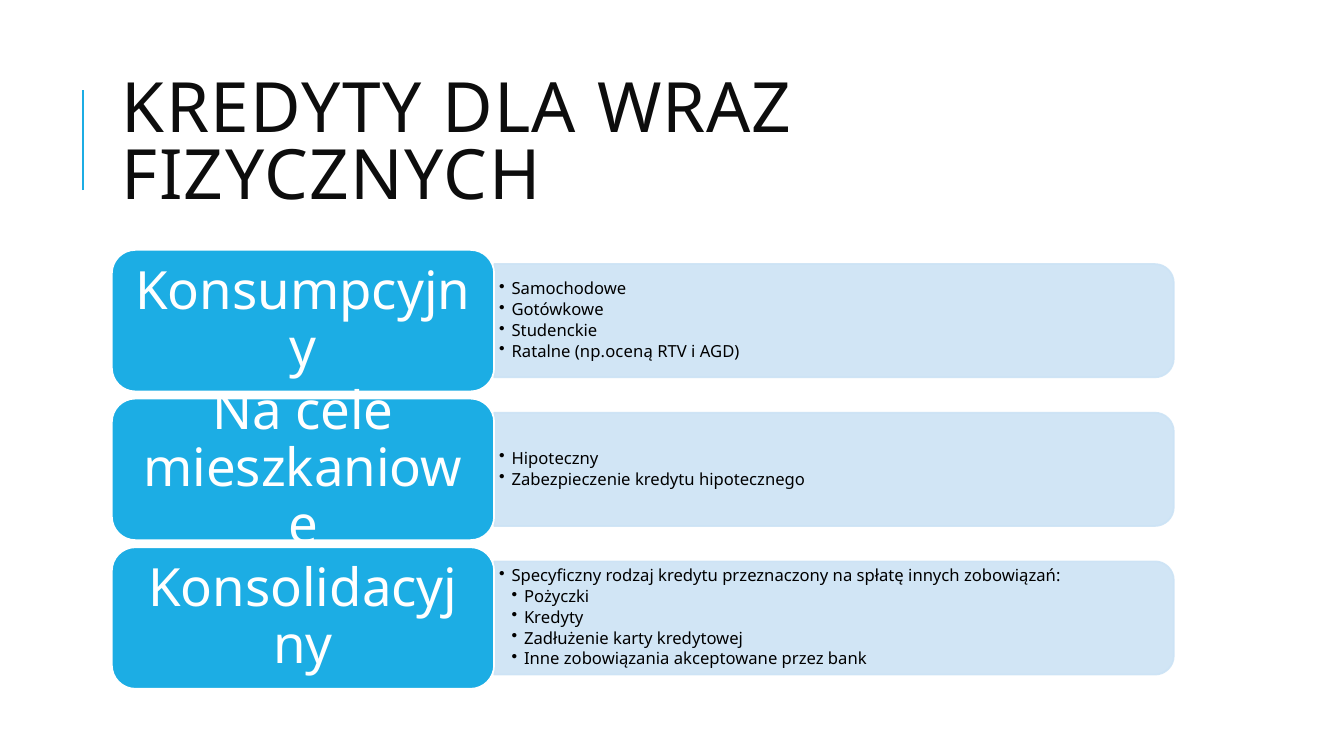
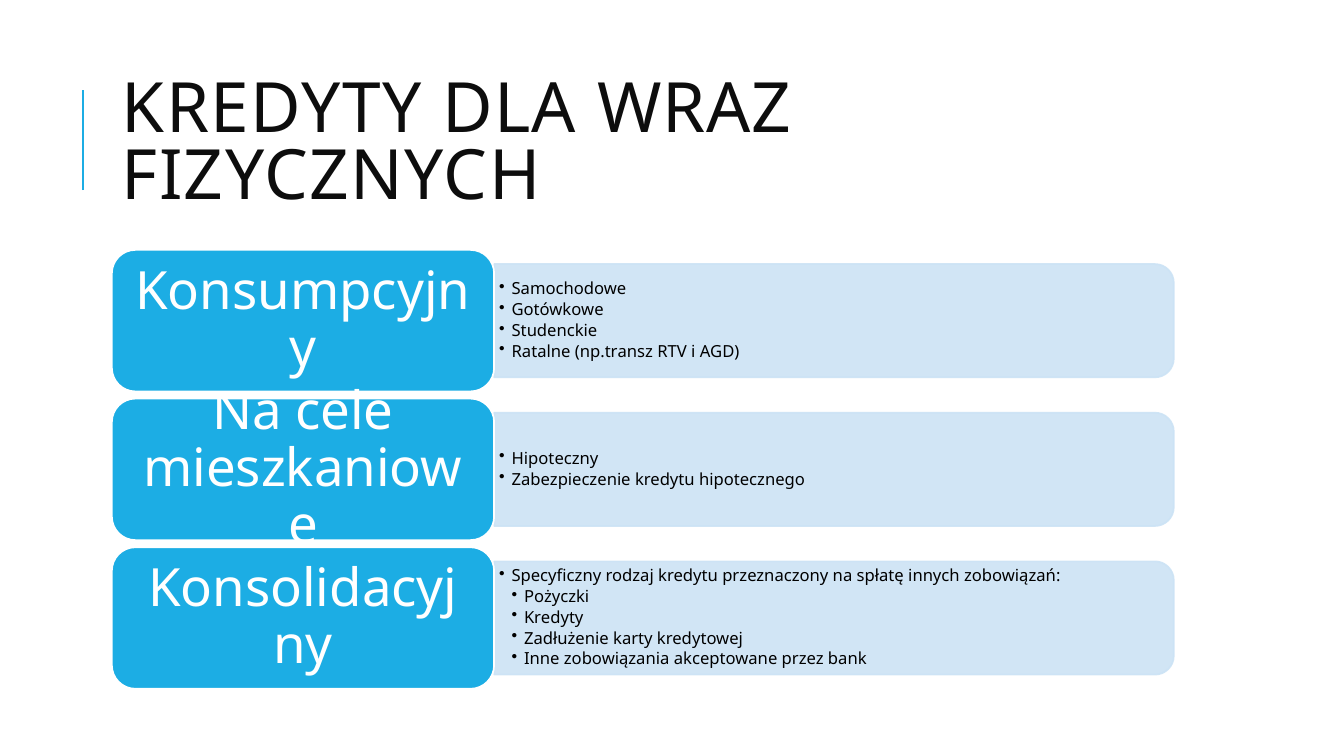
np.oceną: np.oceną -> np.transz
